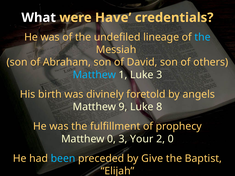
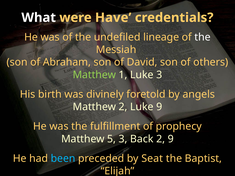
the at (203, 37) colour: light blue -> white
Matthew at (94, 75) colour: light blue -> light green
Matthew 9: 9 -> 2
Luke 8: 8 -> 9
Matthew 0: 0 -> 5
Your: Your -> Back
2 0: 0 -> 9
Give: Give -> Seat
